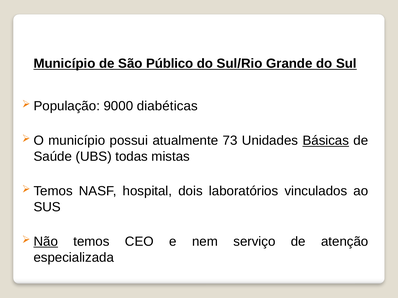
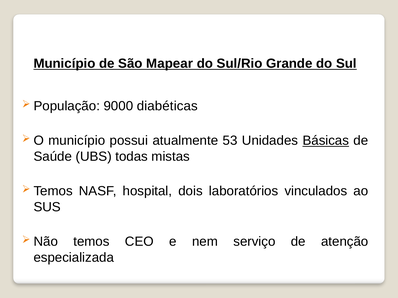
Público: Público -> Mapear
73: 73 -> 53
Não underline: present -> none
